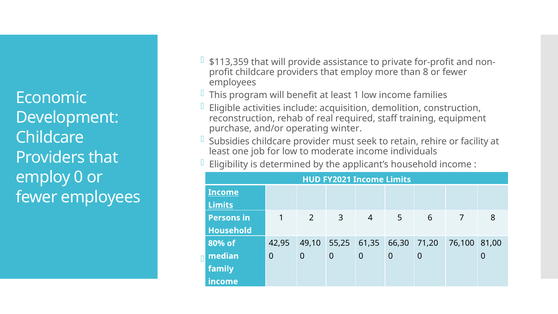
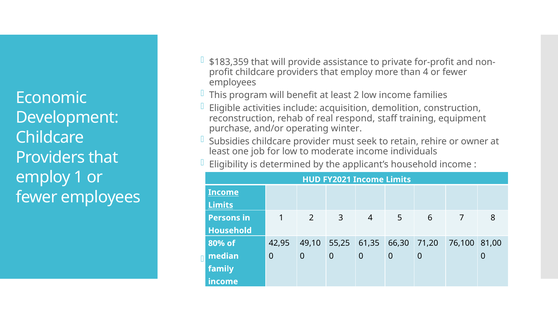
$113,359: $113,359 -> $183,359
than 8: 8 -> 4
least 1: 1 -> 2
required: required -> respond
facility: facility -> owner
employ 0: 0 -> 1
